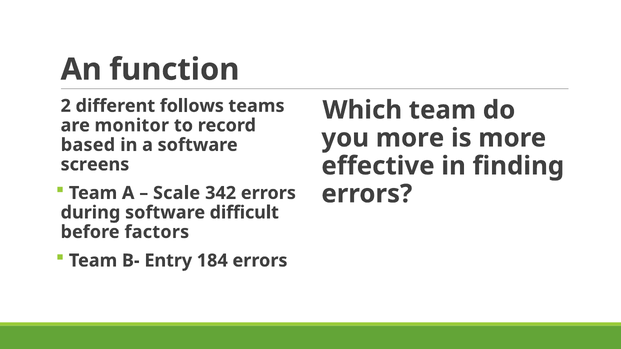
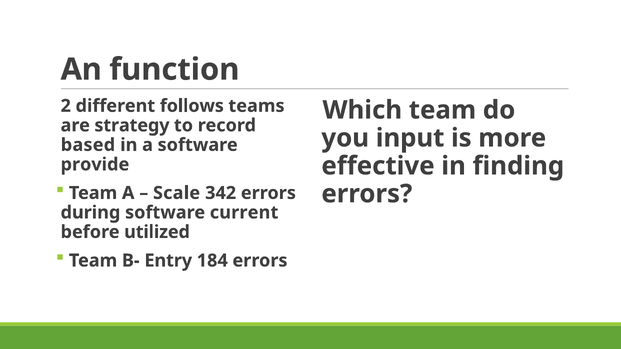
monitor: monitor -> strategy
you more: more -> input
screens: screens -> provide
difficult: difficult -> current
factors: factors -> utilized
